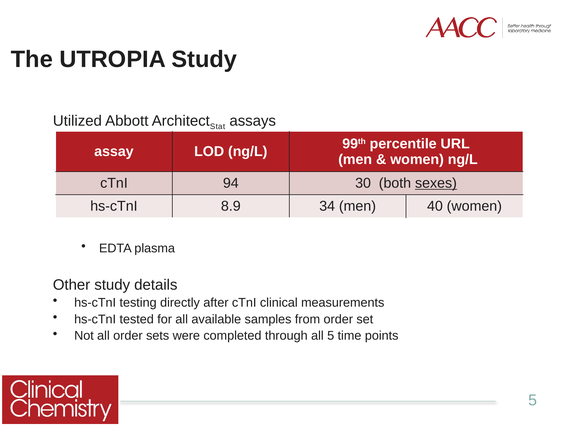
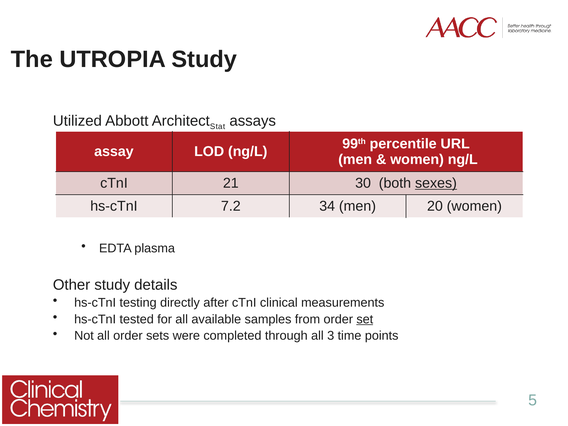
94: 94 -> 21
8.9: 8.9 -> 7.2
40: 40 -> 20
set underline: none -> present
all 5: 5 -> 3
